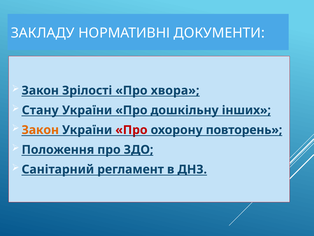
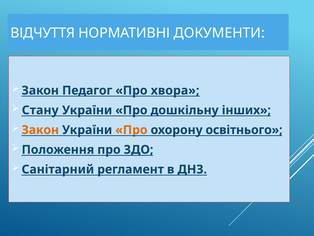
ЗАКЛАДУ: ЗАКЛАДУ -> ВІДЧУТТЯ
Зрілості: Зрілості -> Педагог
Про at (131, 130) colour: red -> orange
повторень: повторень -> освітнього
